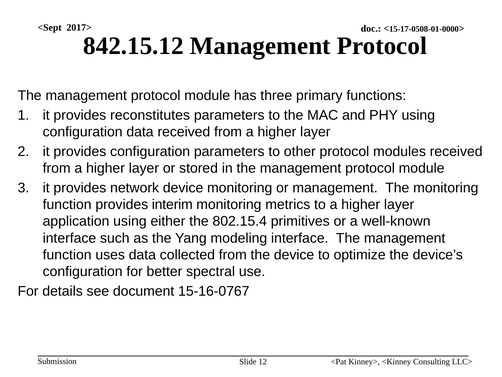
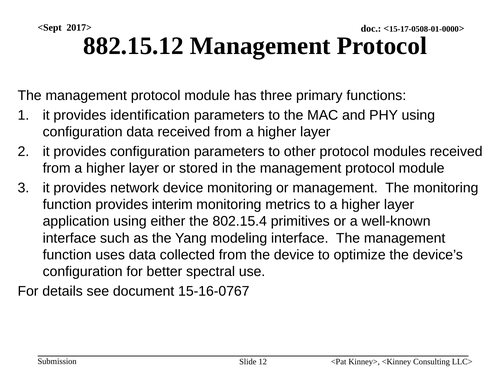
842.15.12: 842.15.12 -> 882.15.12
reconstitutes: reconstitutes -> identification
